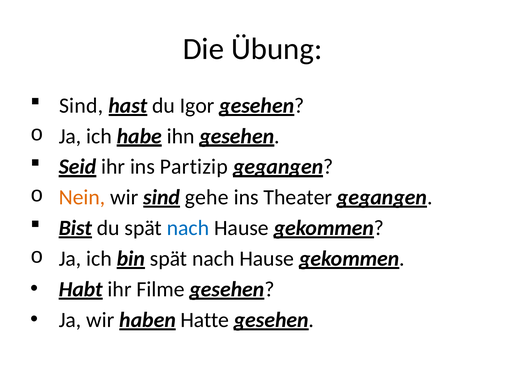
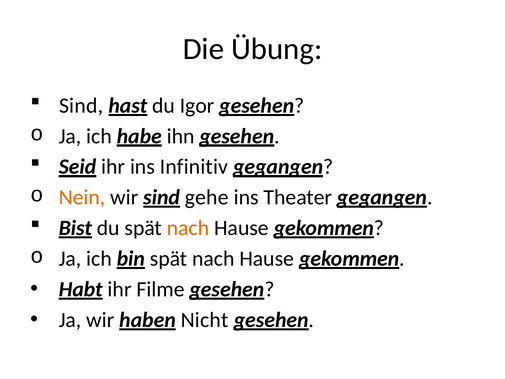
Partizip: Partizip -> Infinitiv
nach at (188, 228) colour: blue -> orange
Hatte: Hatte -> Nicht
